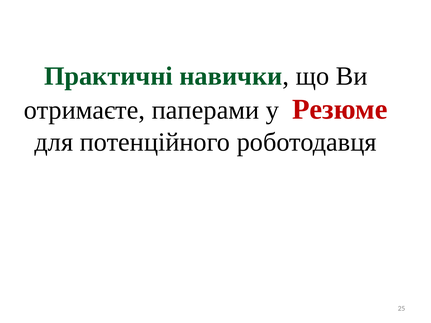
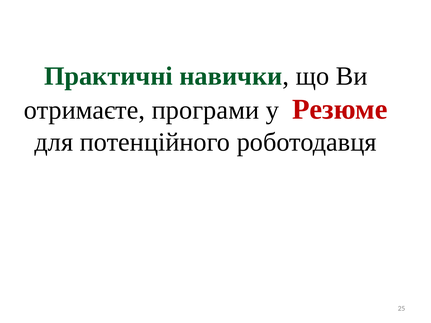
паперами: паперами -> програми
